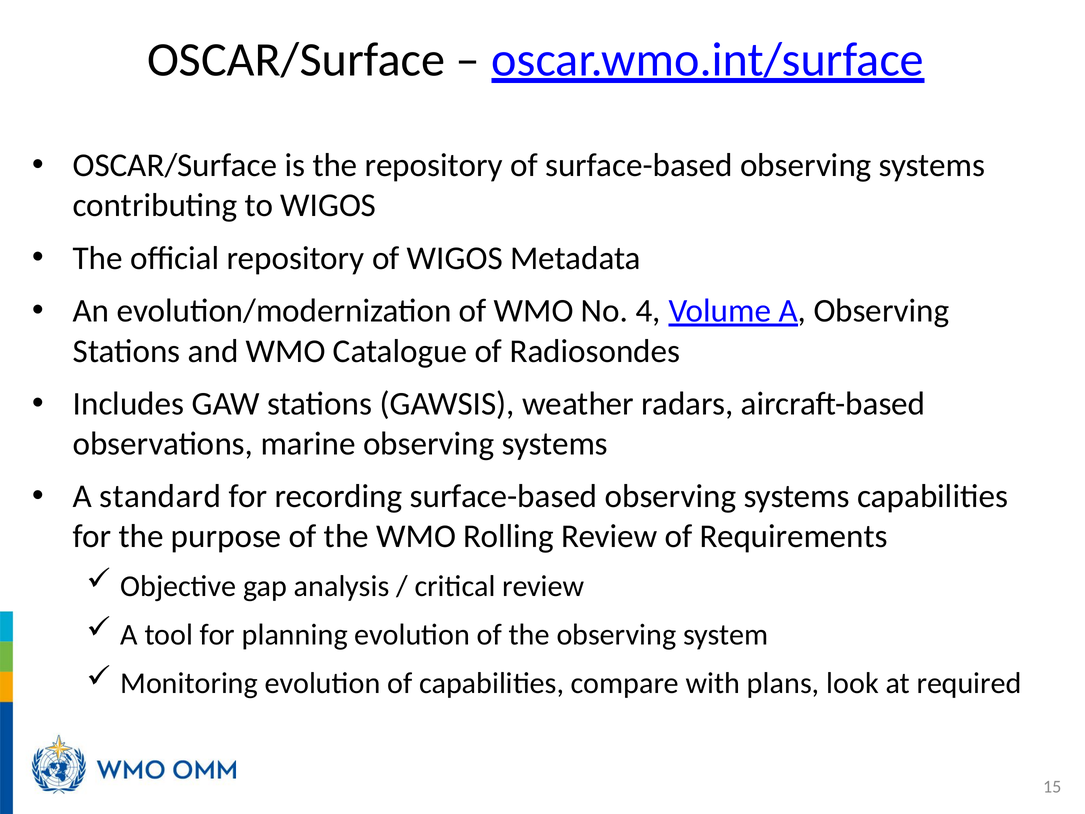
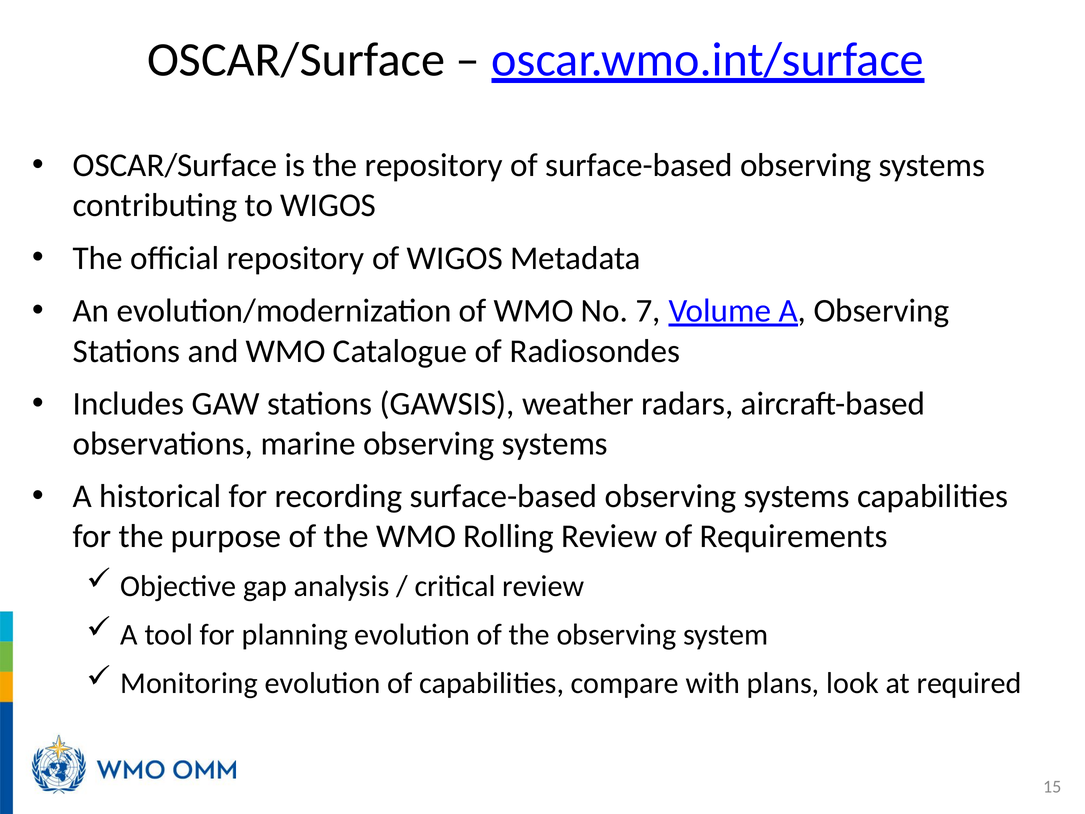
4: 4 -> 7
standard: standard -> historical
